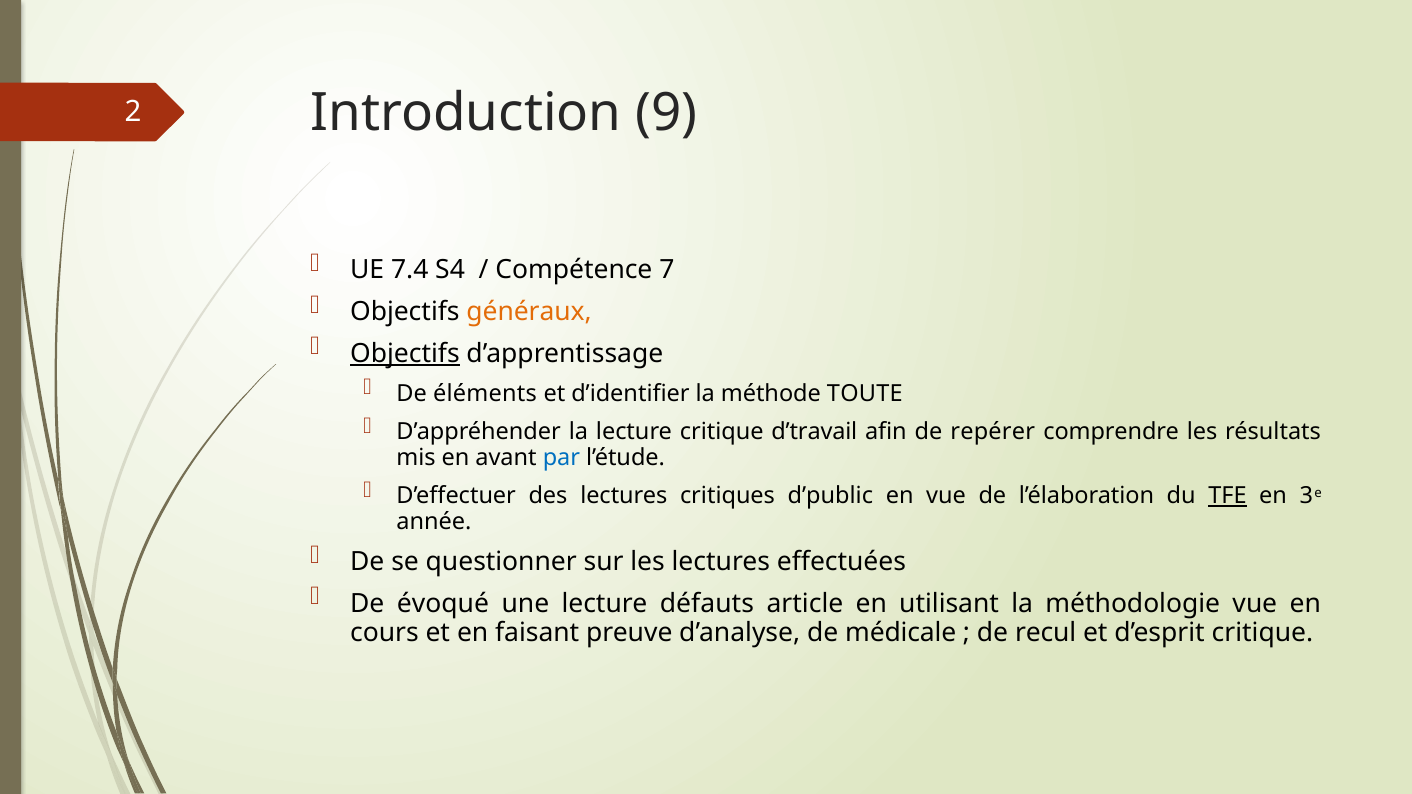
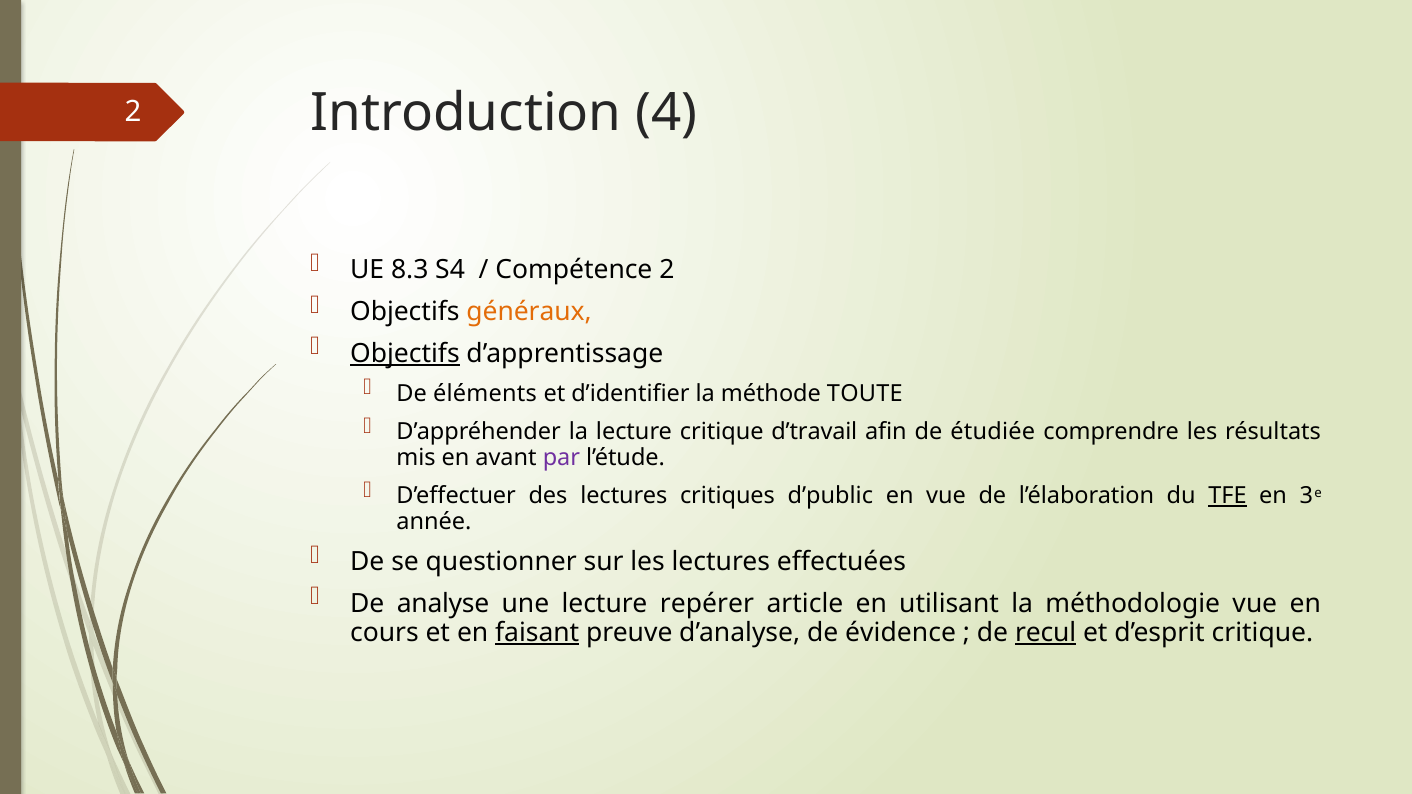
9: 9 -> 4
7.4: 7.4 -> 8.3
Compétence 7: 7 -> 2
repérer: repérer -> étudiée
par colour: blue -> purple
évoqué: évoqué -> analyse
défauts: défauts -> repérer
faisant underline: none -> present
médicale: médicale -> évidence
recul underline: none -> present
